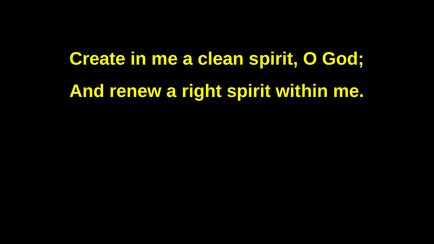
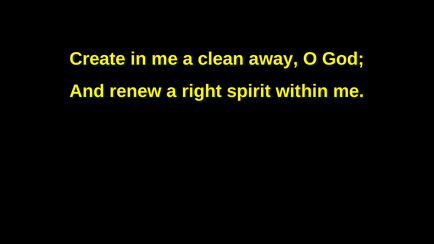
clean spirit: spirit -> away
